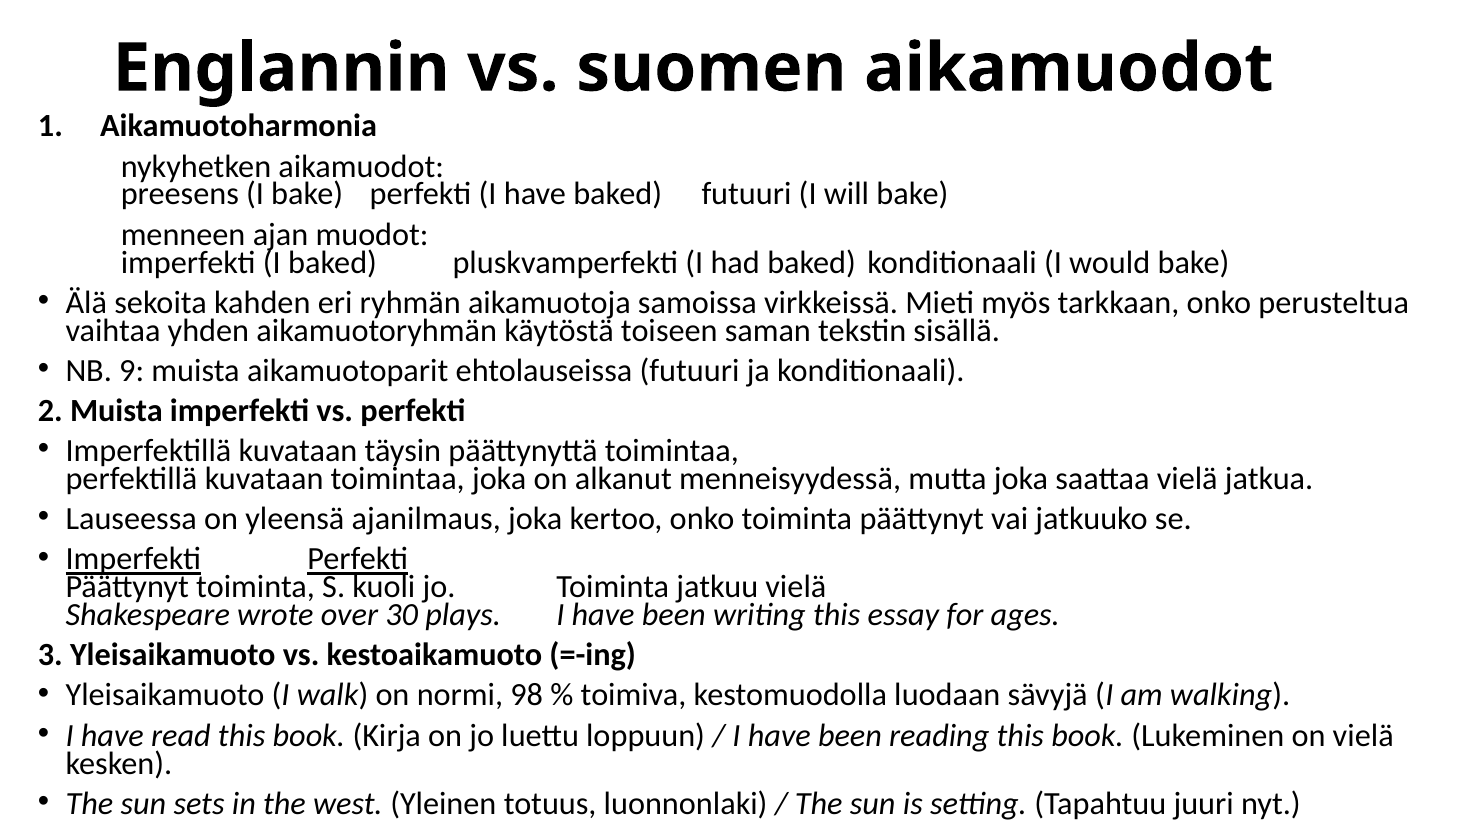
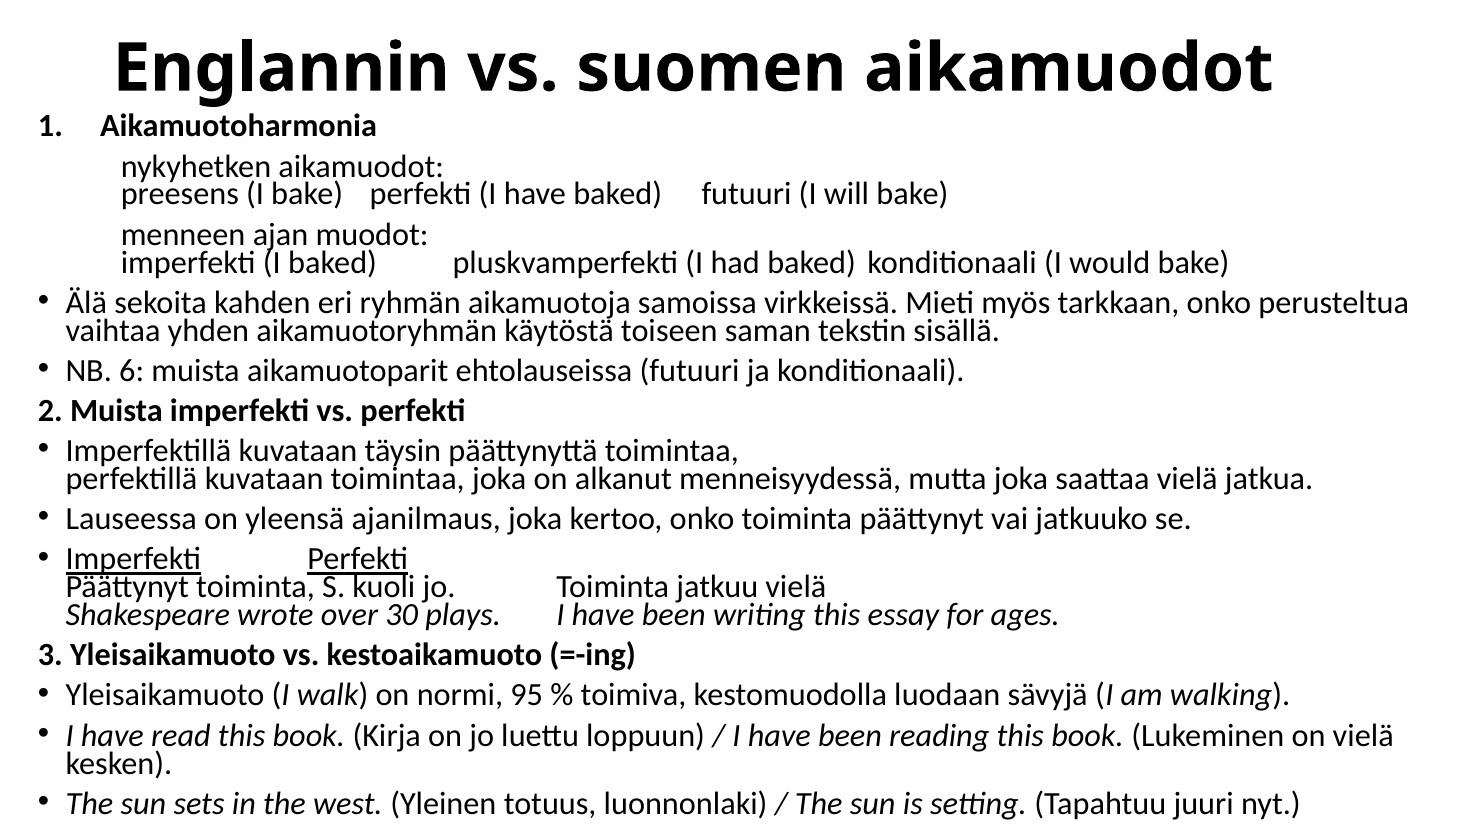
9: 9 -> 6
98: 98 -> 95
